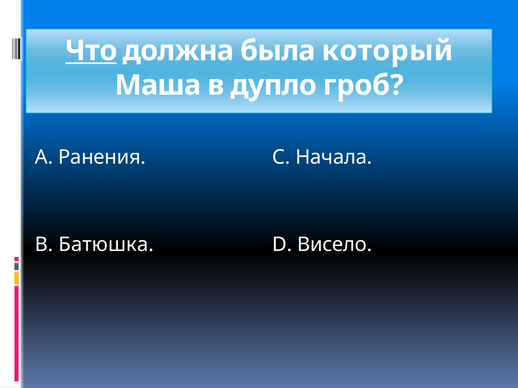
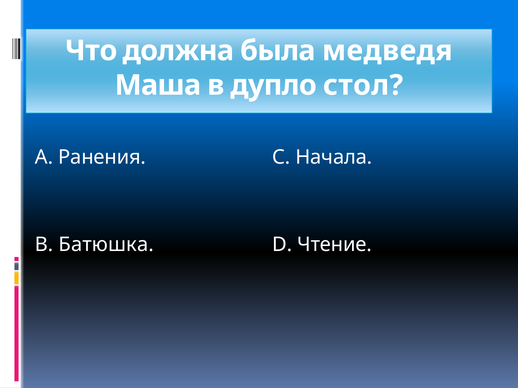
Что underline: present -> none
который: который -> медведя
гроб: гроб -> стол
Висело: Висело -> Чтение
